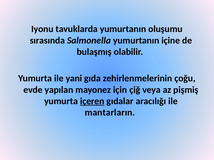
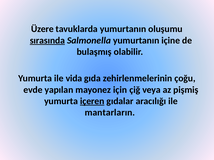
Iyonu: Iyonu -> Üzere
sırasında underline: none -> present
yani: yani -> vida
